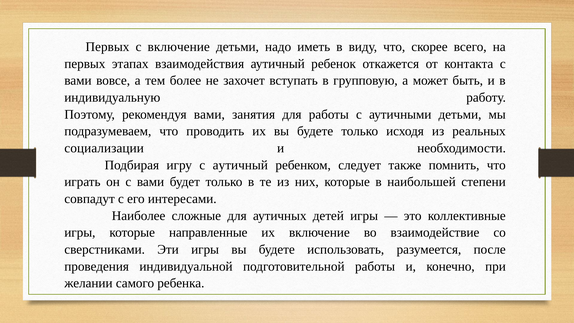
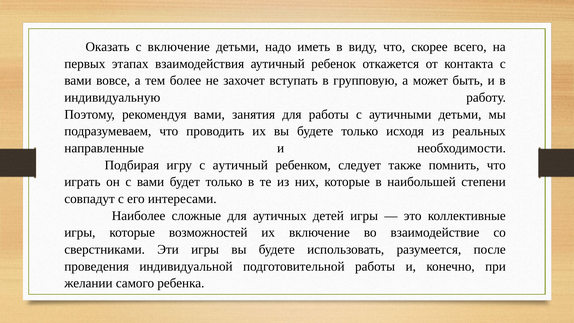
Первых at (107, 47): Первых -> Оказать
социализации: социализации -> направленные
направленные: направленные -> возможностей
